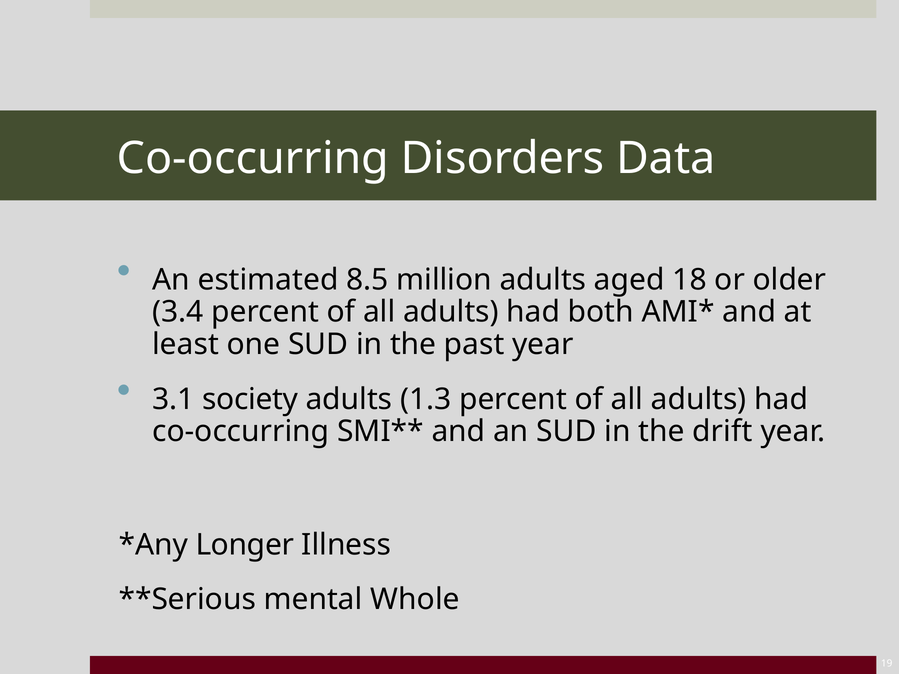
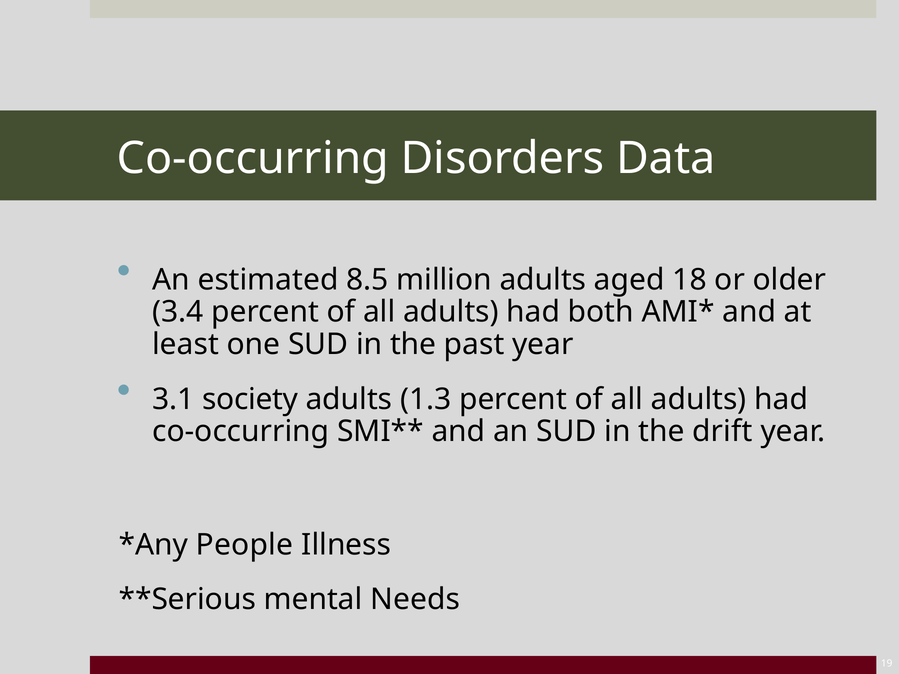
Longer: Longer -> People
Whole: Whole -> Needs
